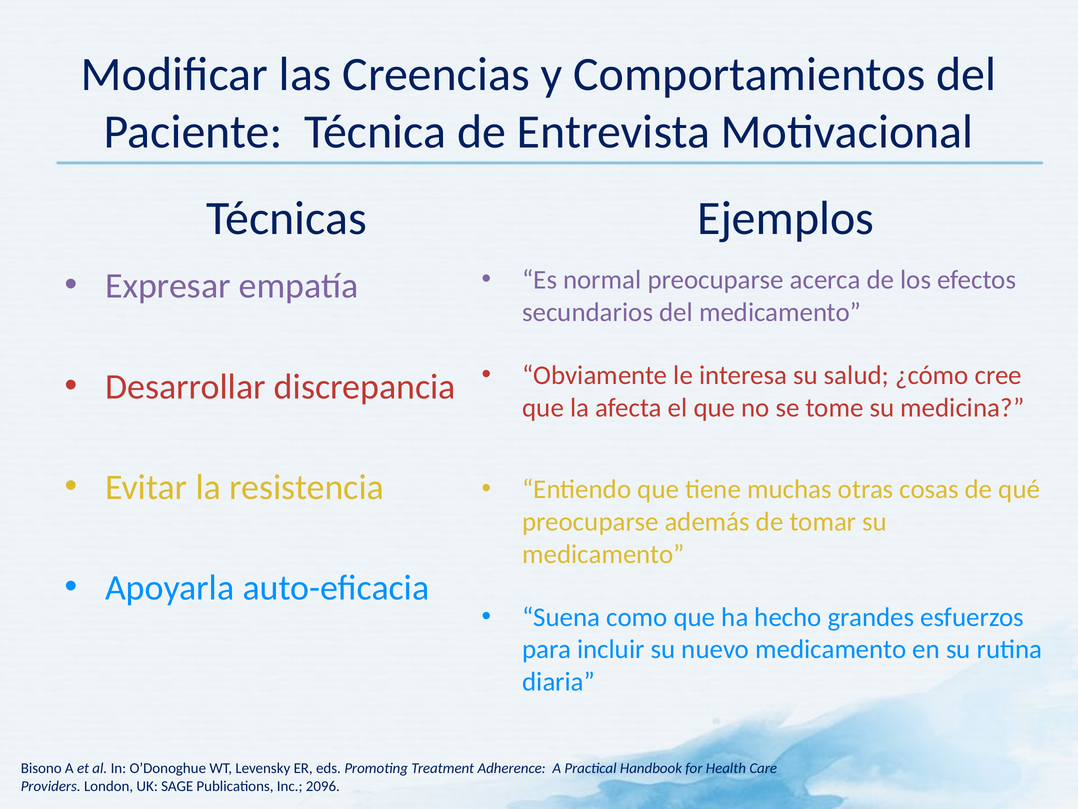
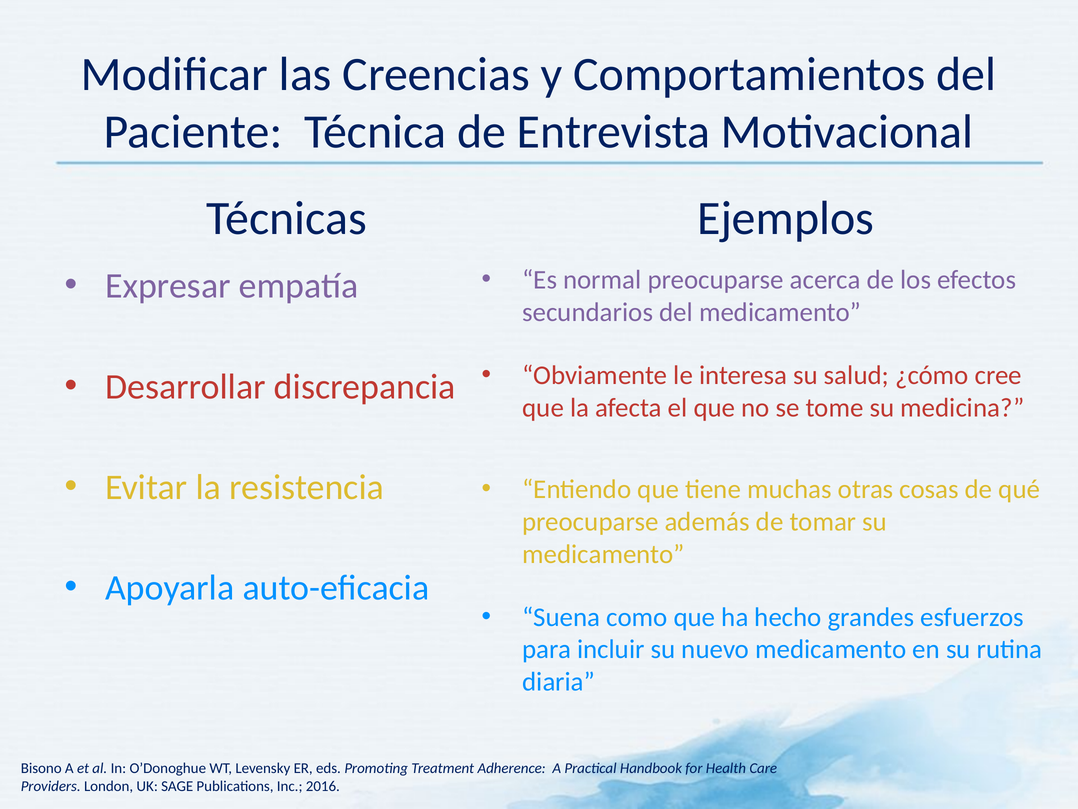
2096: 2096 -> 2016
